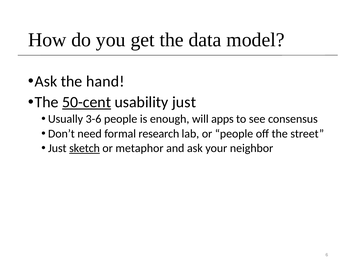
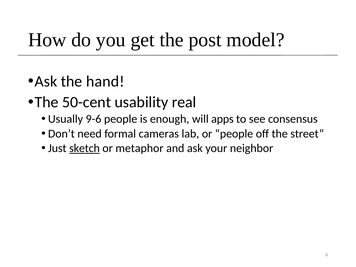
data: data -> post
50-cent underline: present -> none
usability just: just -> real
3-6: 3-6 -> 9-6
research: research -> cameras
